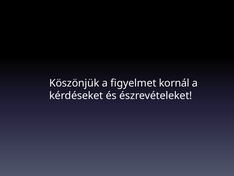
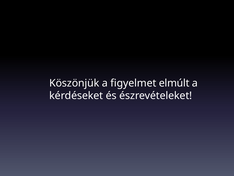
kornál: kornál -> elmúlt
